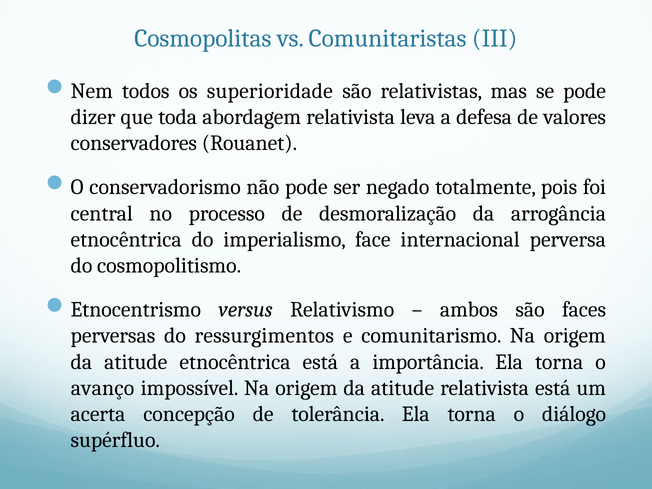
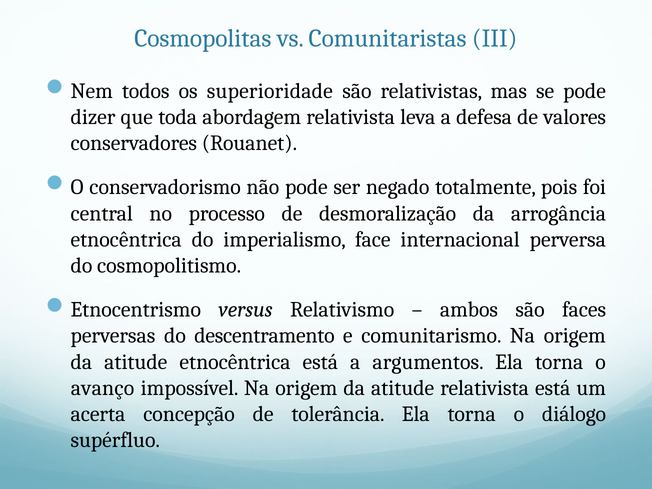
ressurgimentos: ressurgimentos -> descentramento
importância: importância -> argumentos
